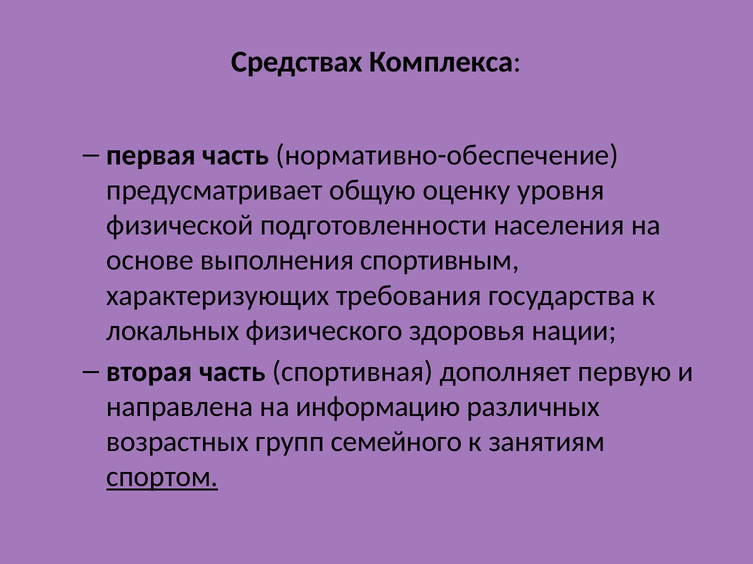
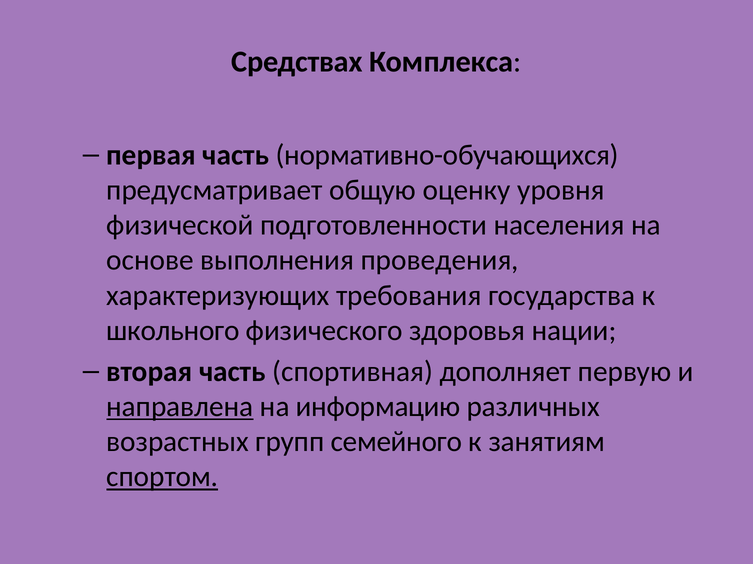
нормативно-обеспечение: нормативно-обеспечение -> нормативно-обучающихся
спортивным: спортивным -> проведения
локальных: локальных -> школьного
направлена underline: none -> present
